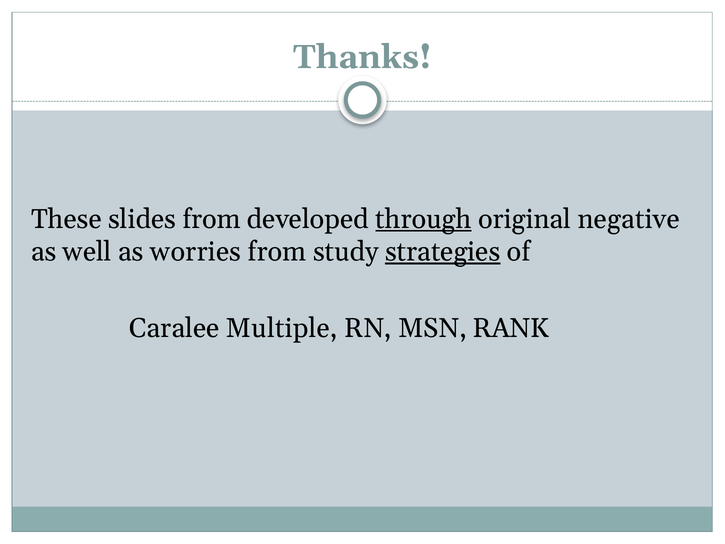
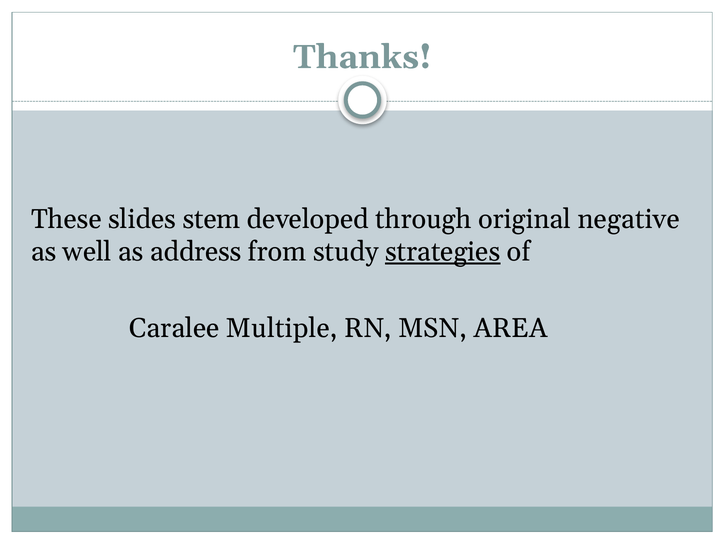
slides from: from -> stem
through underline: present -> none
worries: worries -> address
RANK: RANK -> AREA
